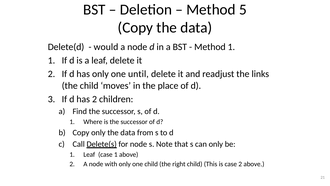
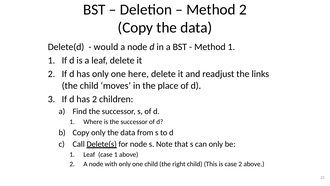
Method 5: 5 -> 2
until: until -> here
